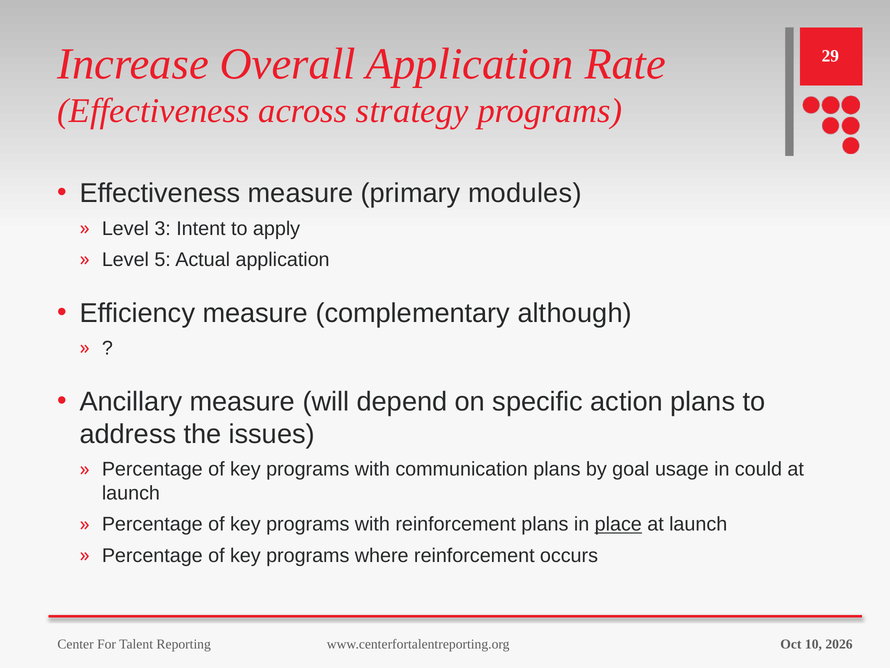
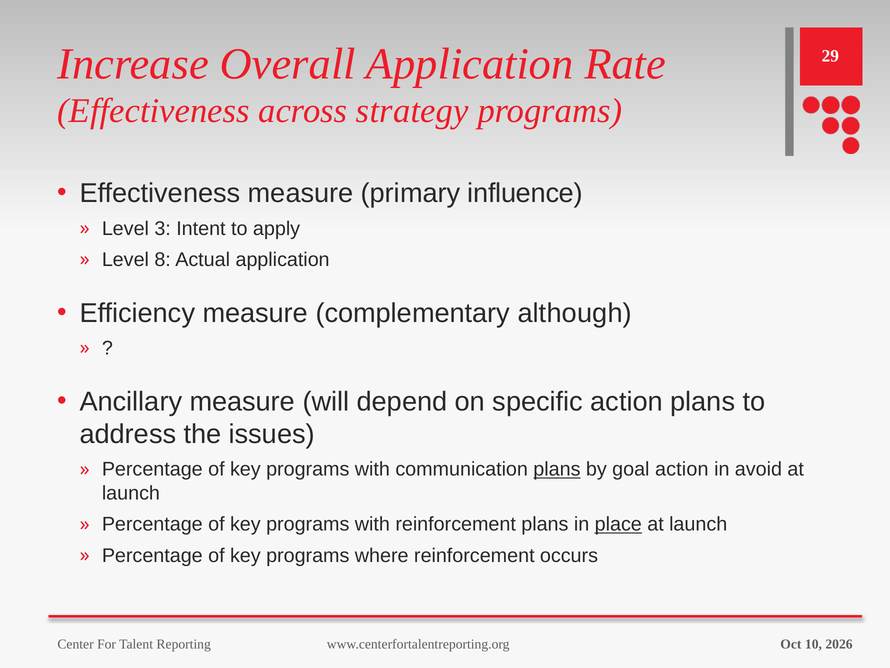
modules: modules -> influence
5: 5 -> 8
plans at (557, 469) underline: none -> present
goal usage: usage -> action
could: could -> avoid
